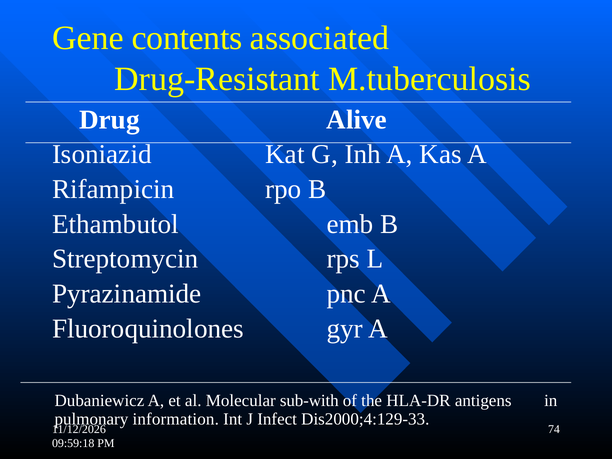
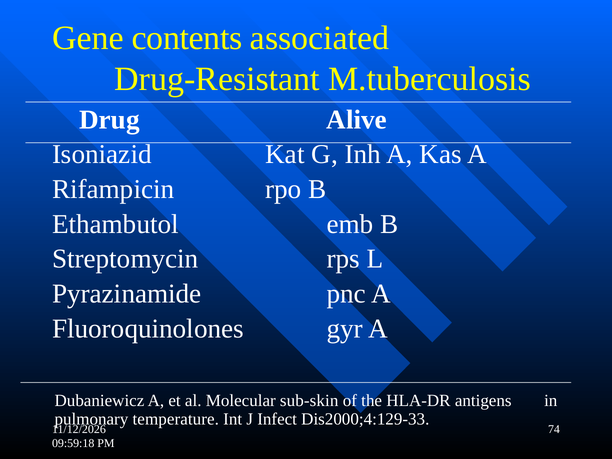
sub-with: sub-with -> sub-skin
information: information -> temperature
